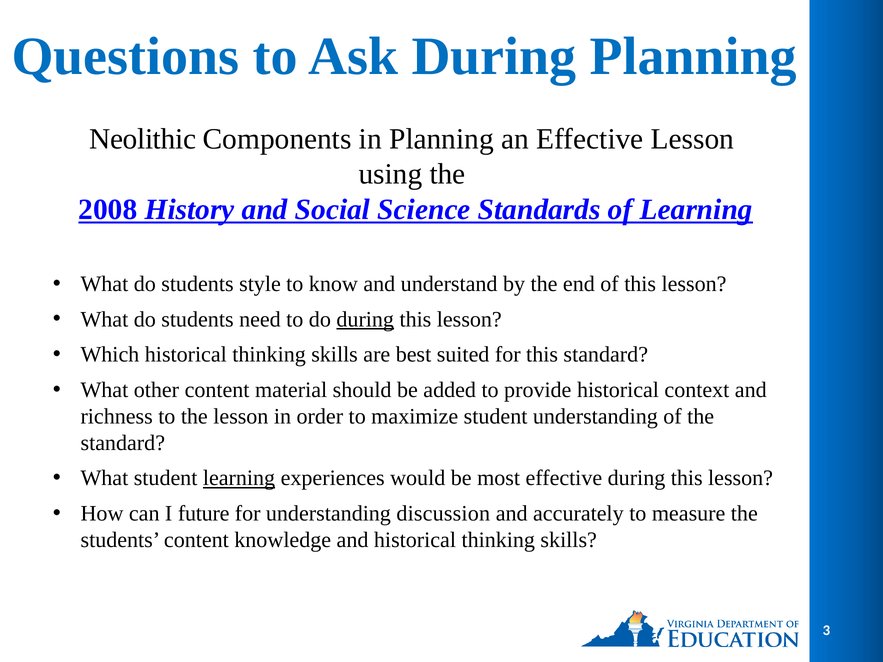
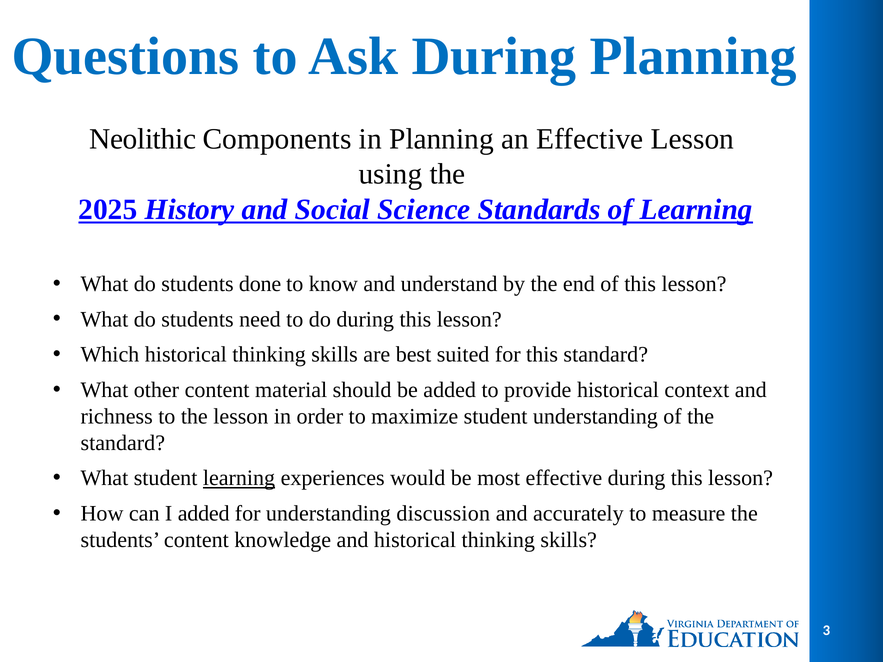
2008: 2008 -> 2025
style: style -> done
during at (365, 319) underline: present -> none
I future: future -> added
